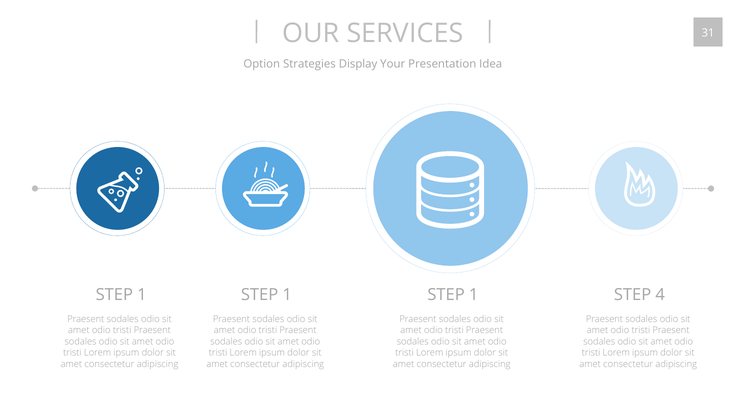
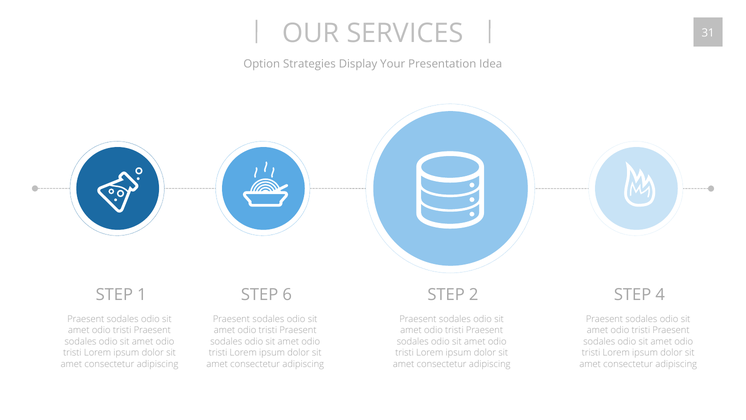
1 at (287, 295): 1 -> 6
1 at (474, 295): 1 -> 2
